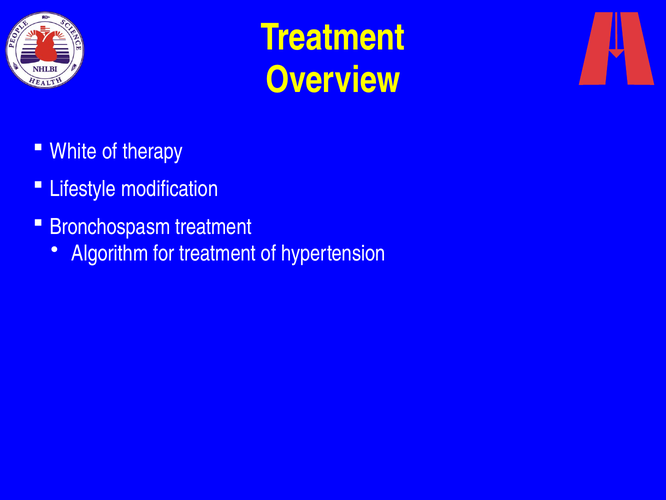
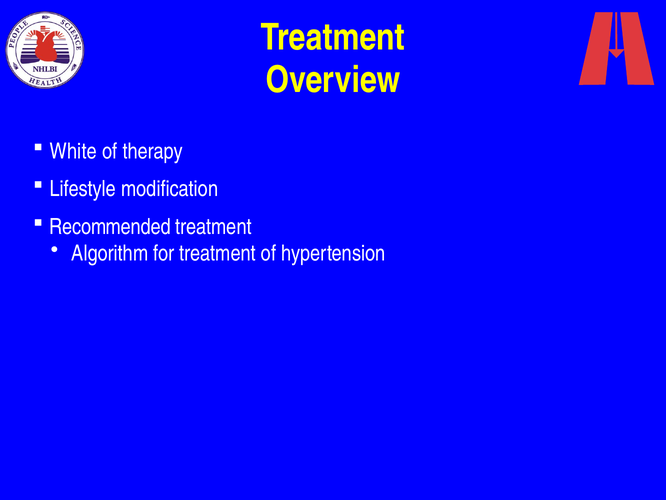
Bronchospasm: Bronchospasm -> Recommended
